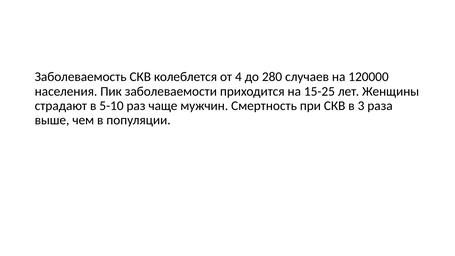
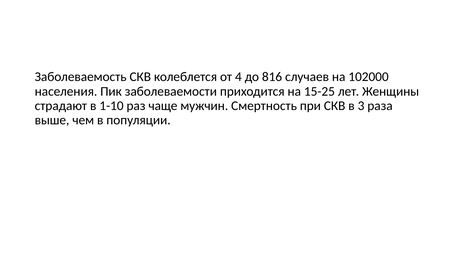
280: 280 -> 816
120000: 120000 -> 102000
5-10: 5-10 -> 1-10
